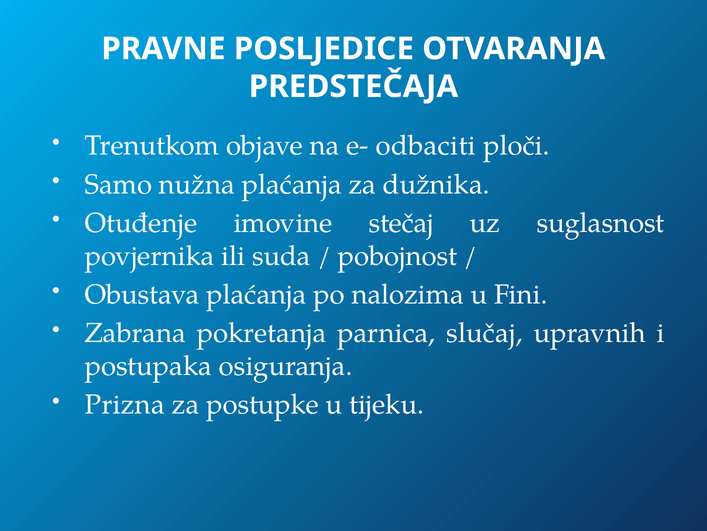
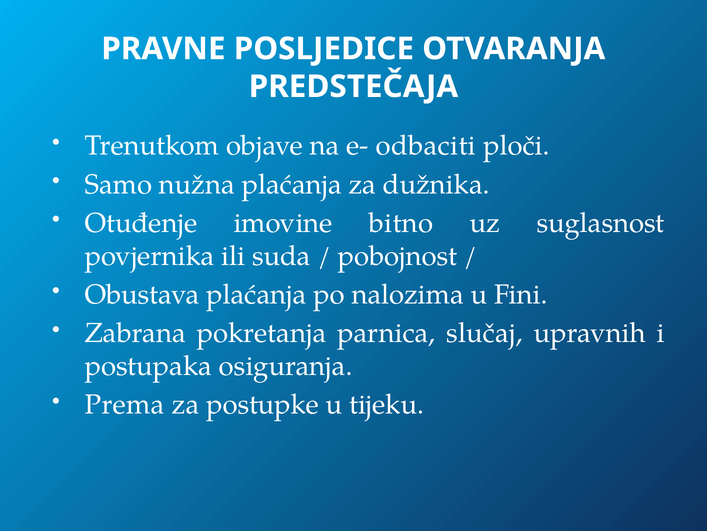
stečaj: stečaj -> bitno
Prizna: Prizna -> Prema
